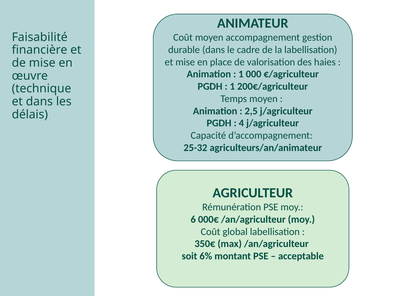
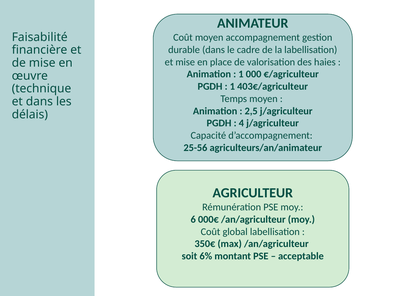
200€/agriculteur: 200€/agriculteur -> 403€/agriculteur
25-32: 25-32 -> 25-56
